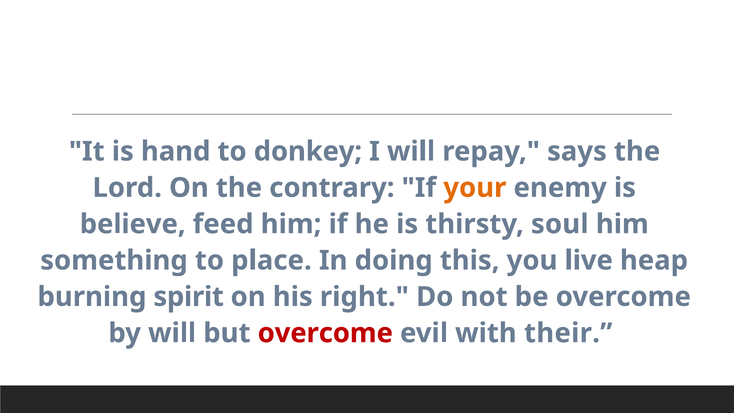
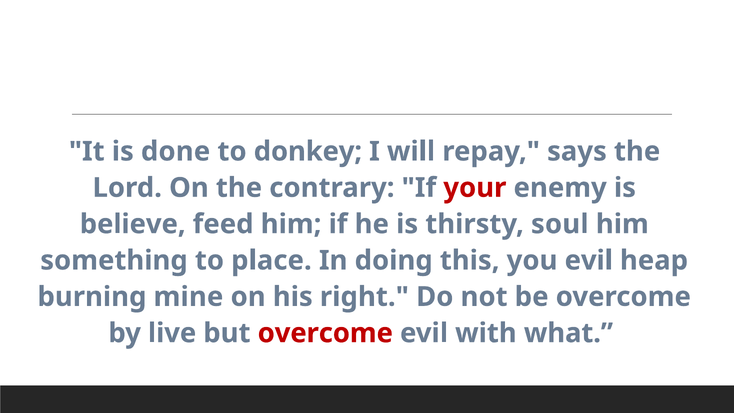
hand: hand -> done
your colour: orange -> red
you live: live -> evil
spirit: spirit -> mine
by will: will -> live
their: their -> what
